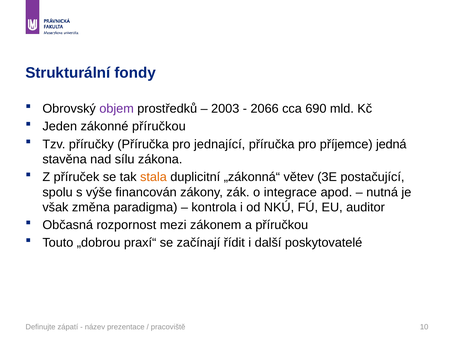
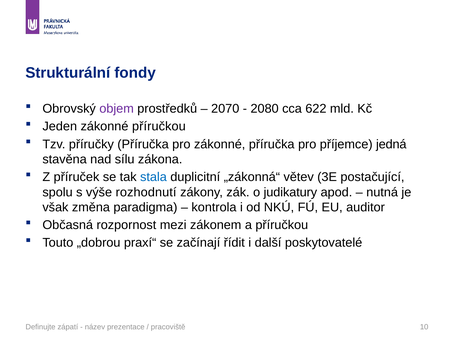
2003: 2003 -> 2070
2066: 2066 -> 2080
690: 690 -> 622
pro jednající: jednající -> zákonné
stala colour: orange -> blue
financován: financován -> rozhodnutí
integrace: integrace -> judikatury
